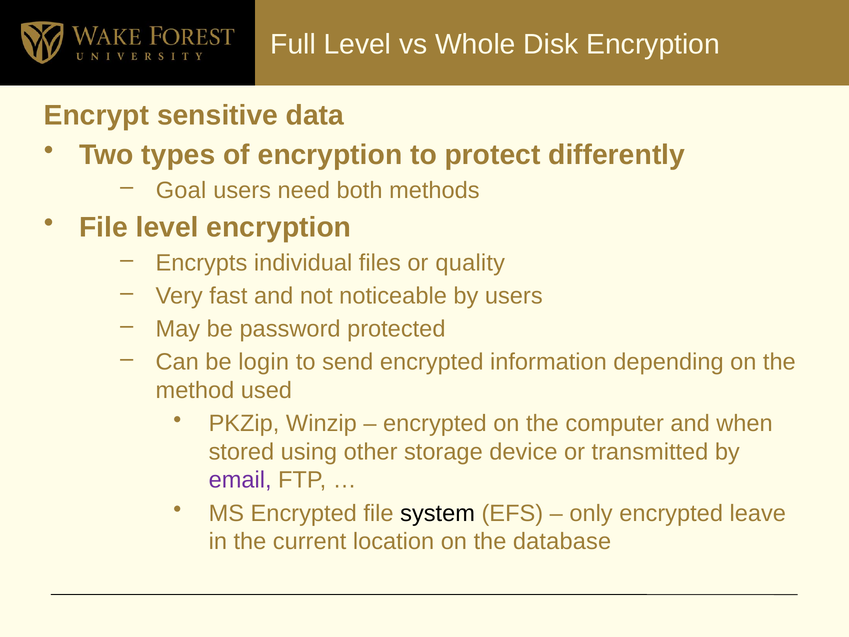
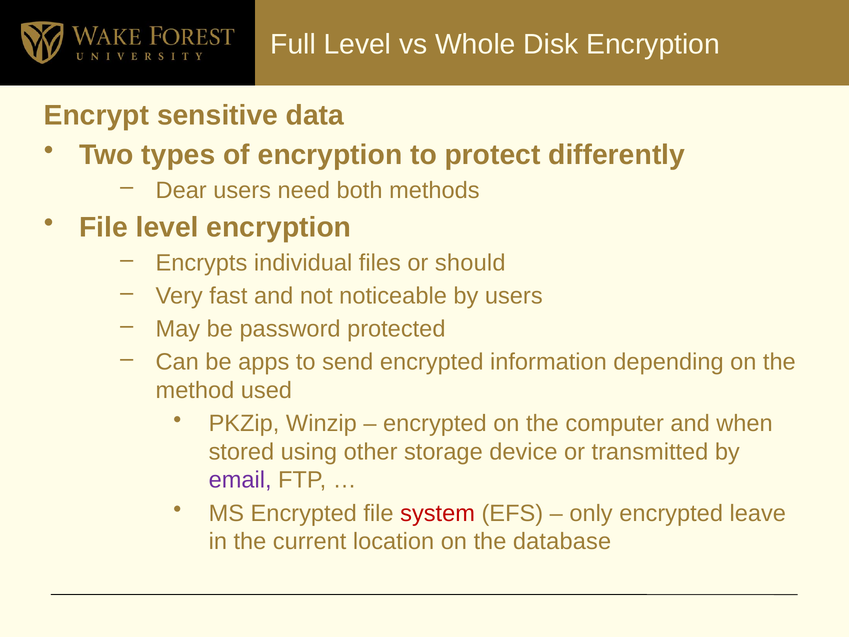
Goal: Goal -> Dear
quality: quality -> should
login: login -> apps
system colour: black -> red
